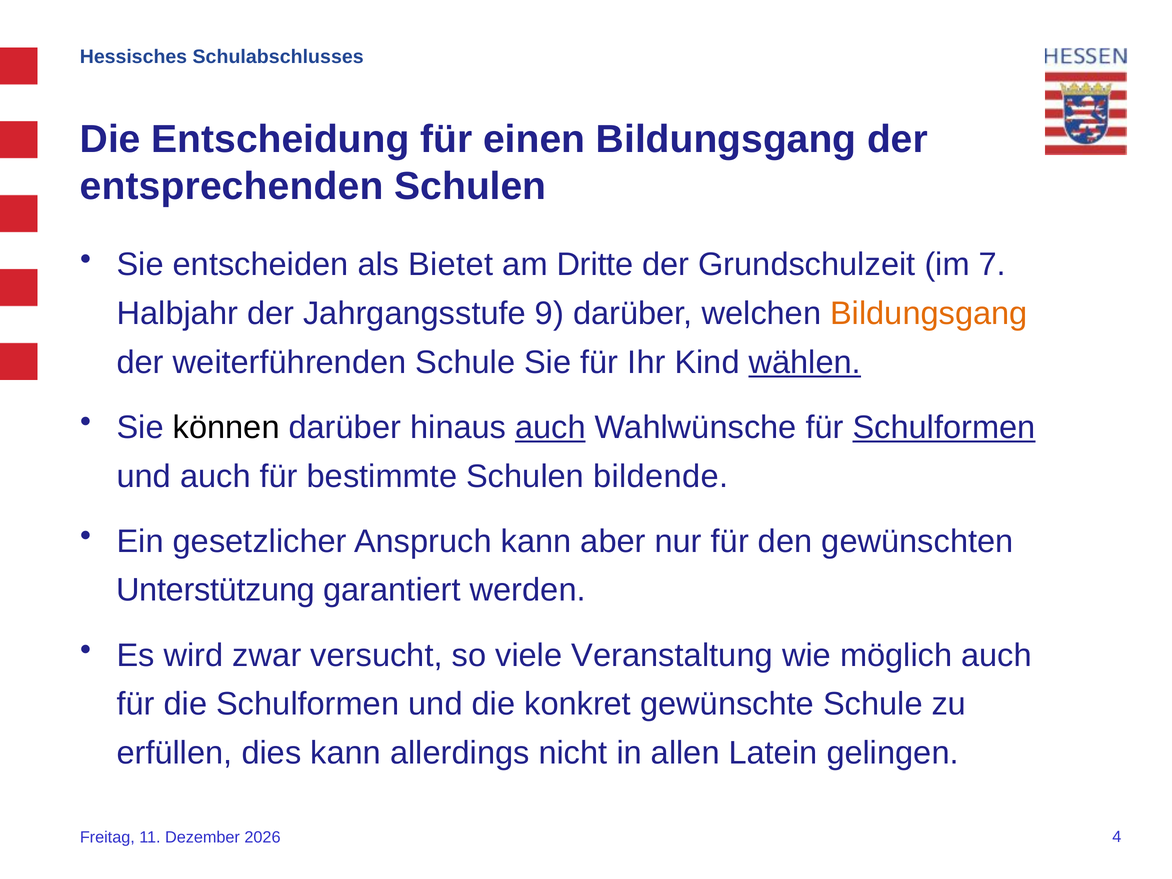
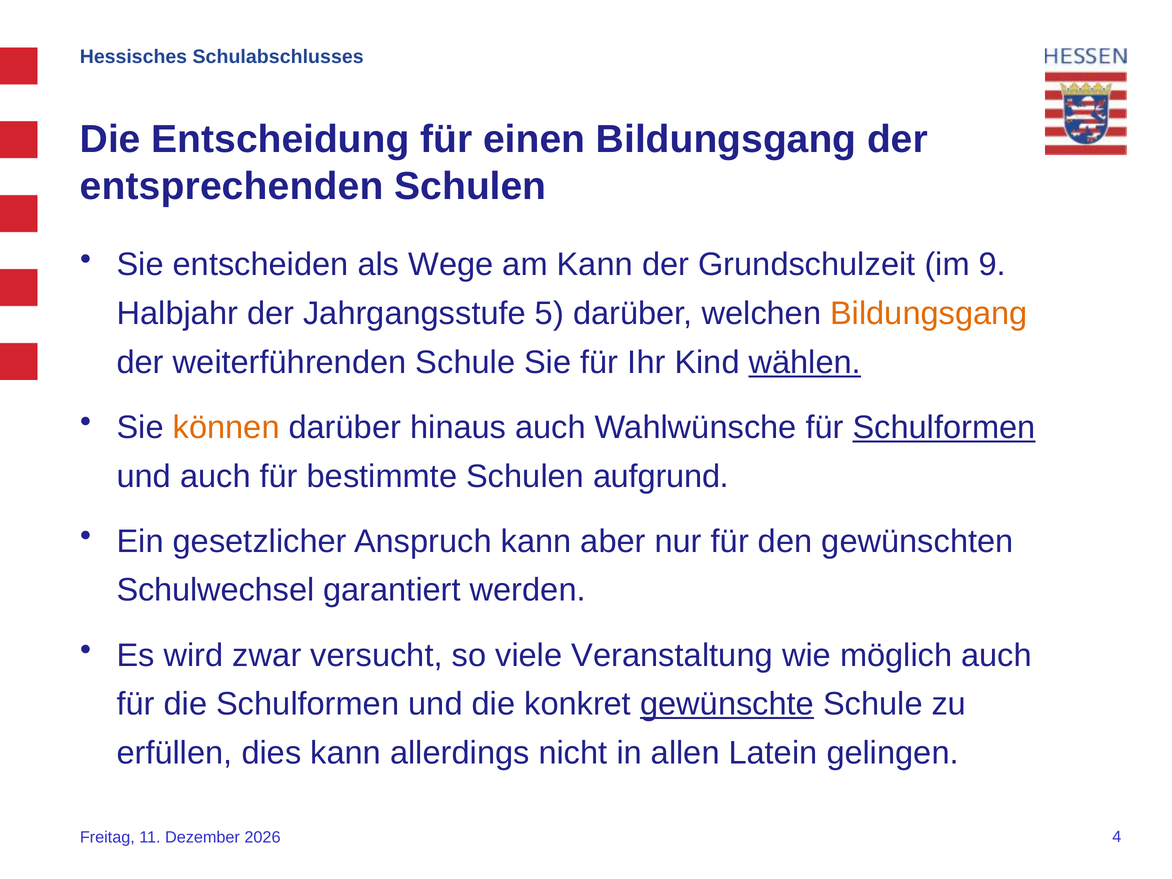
Bietet: Bietet -> Wege
am Dritte: Dritte -> Kann
7: 7 -> 9
9: 9 -> 5
können colour: black -> orange
auch at (550, 427) underline: present -> none
bildende: bildende -> aufgrund
Unterstützung: Unterstützung -> Schulwechsel
gewünschte underline: none -> present
